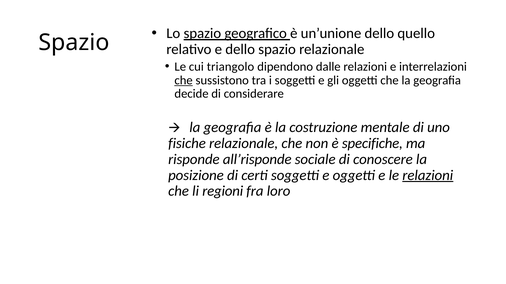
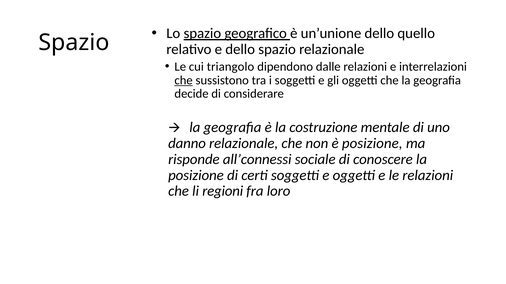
fisiche: fisiche -> danno
è specifiche: specifiche -> posizione
all’risponde: all’risponde -> all’connessi
relazioni at (428, 176) underline: present -> none
